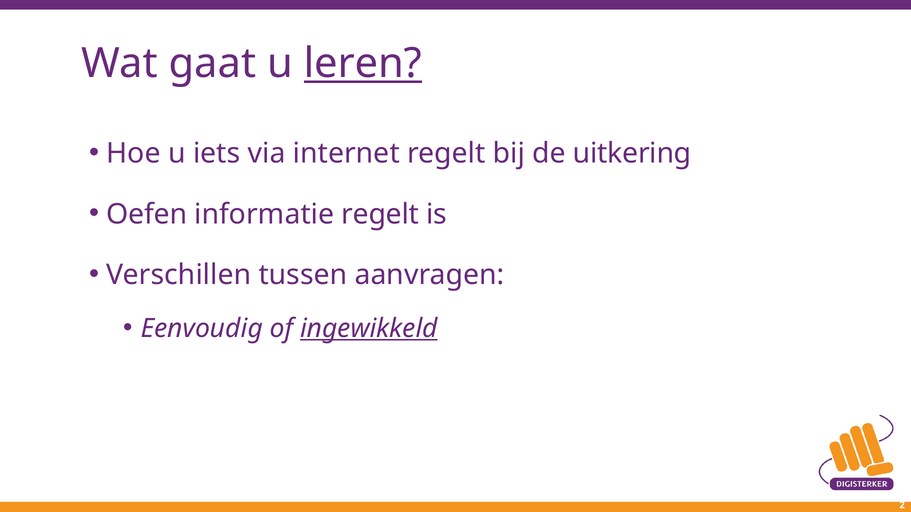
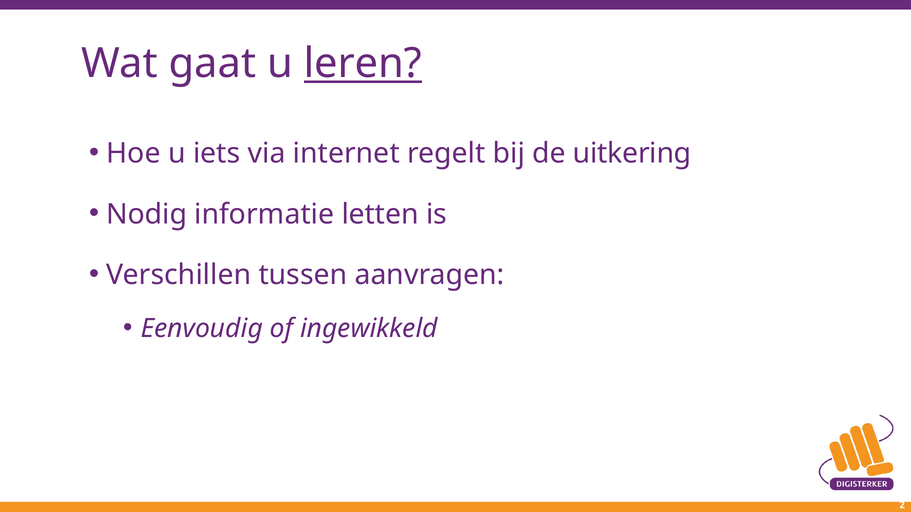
Oefen: Oefen -> Nodig
informatie regelt: regelt -> letten
ingewikkeld underline: present -> none
